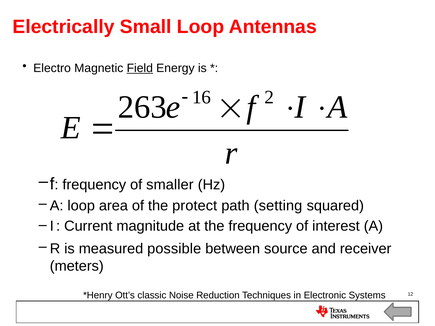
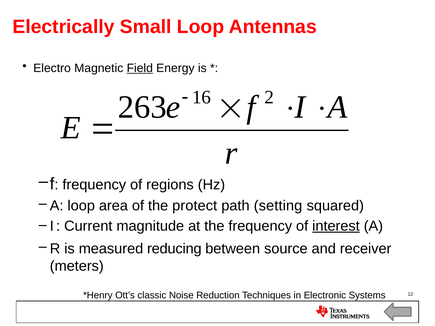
smaller: smaller -> regions
interest underline: none -> present
possible: possible -> reducing
